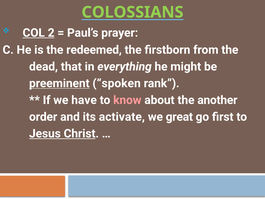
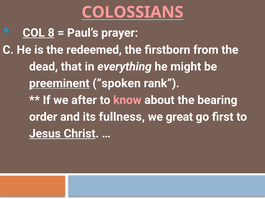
COLOSSIANS colour: light green -> pink
2: 2 -> 8
have: have -> after
another: another -> bearing
activate: activate -> fullness
